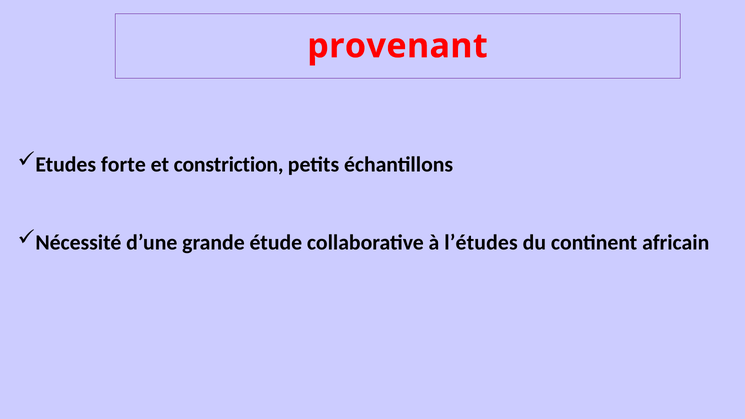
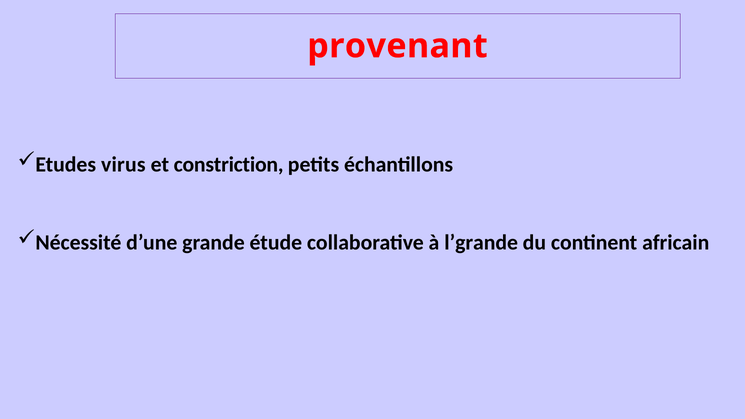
forte: forte -> virus
l’études: l’études -> l’grande
